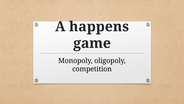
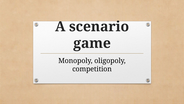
happens: happens -> scenario
